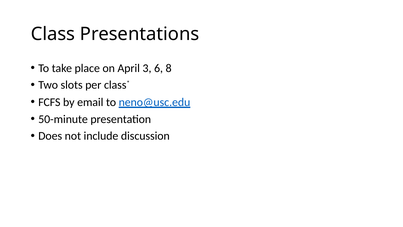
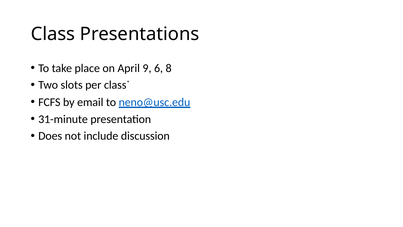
3: 3 -> 9
50-minute: 50-minute -> 31-minute
